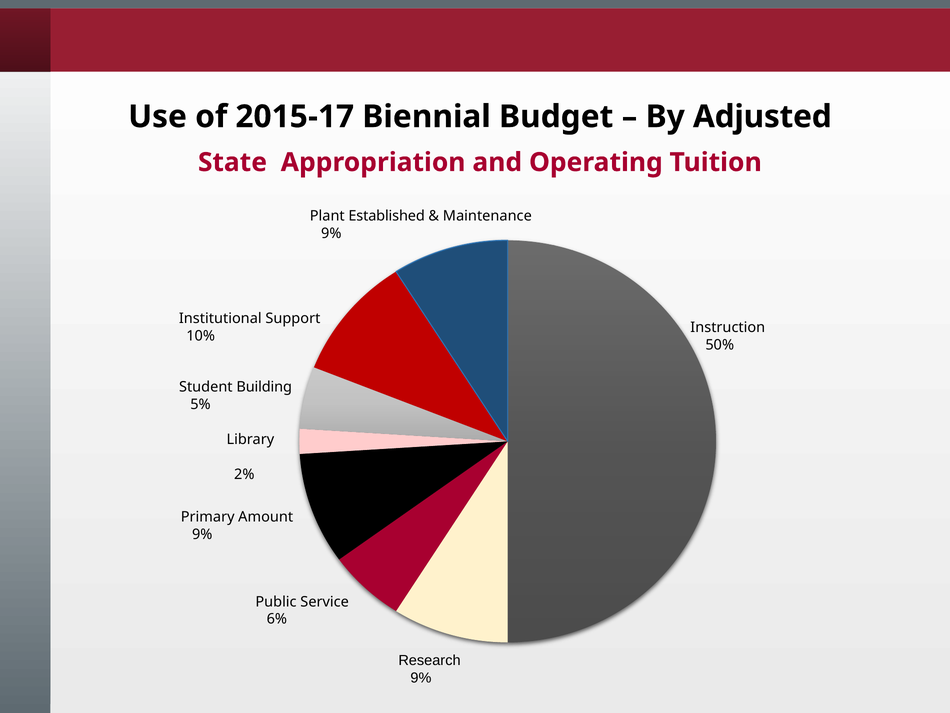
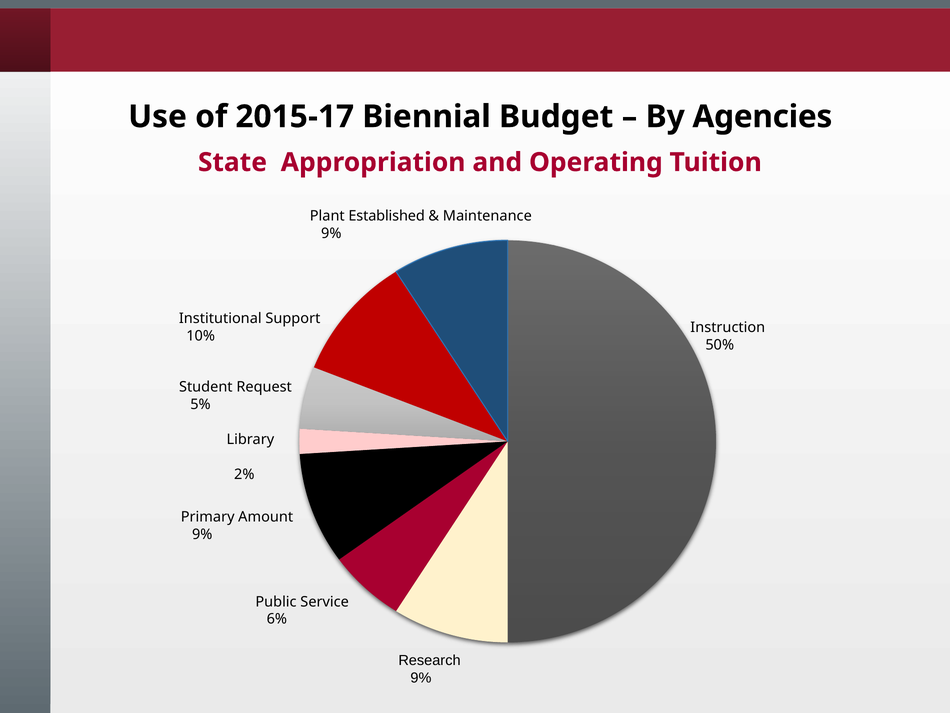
Adjusted: Adjusted -> Agencies
Building: Building -> Request
